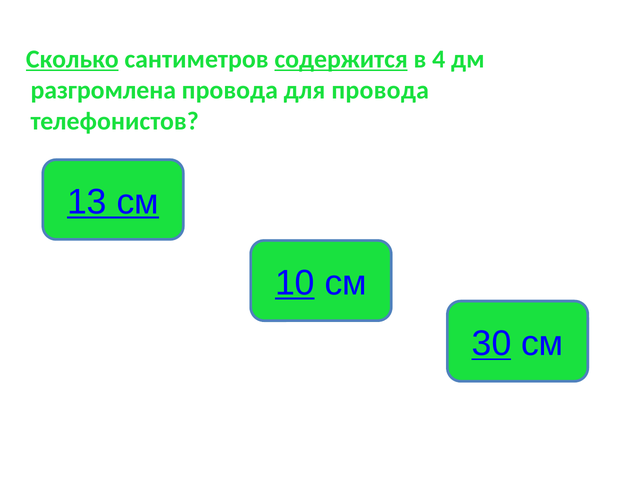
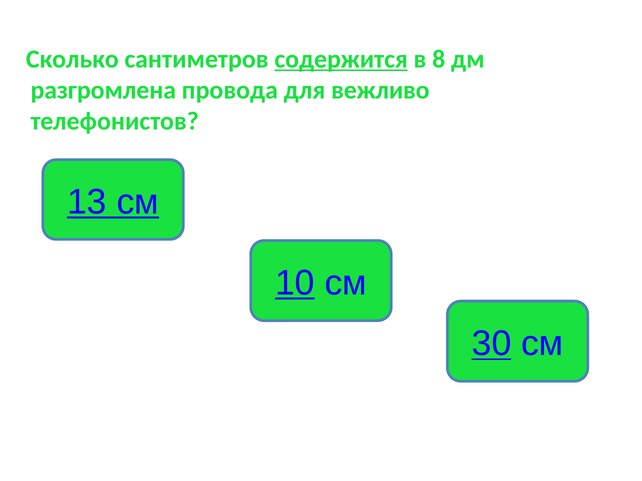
Сколько underline: present -> none
4: 4 -> 8
для провода: провода -> вежливо
